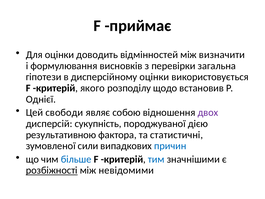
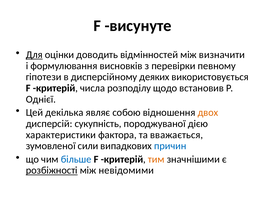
приймає: приймає -> висунуте
Для underline: none -> present
загальна: загальна -> певному
дисперсійному оцінки: оцінки -> деяких
якого: якого -> числа
свободи: свободи -> декілька
двох colour: purple -> orange
результативною: результативною -> характеристики
статистичні: статистичні -> вважається
тим colour: blue -> orange
